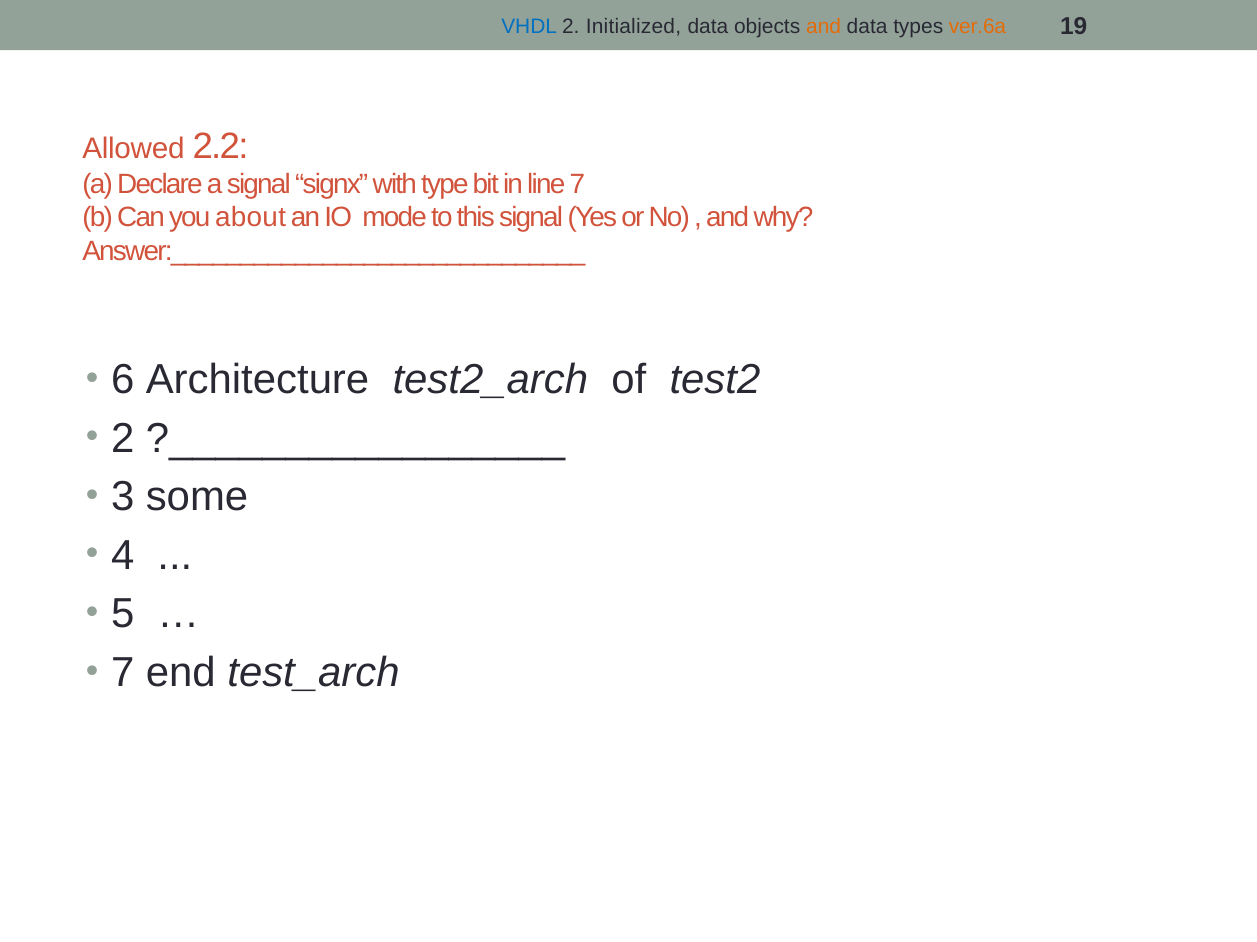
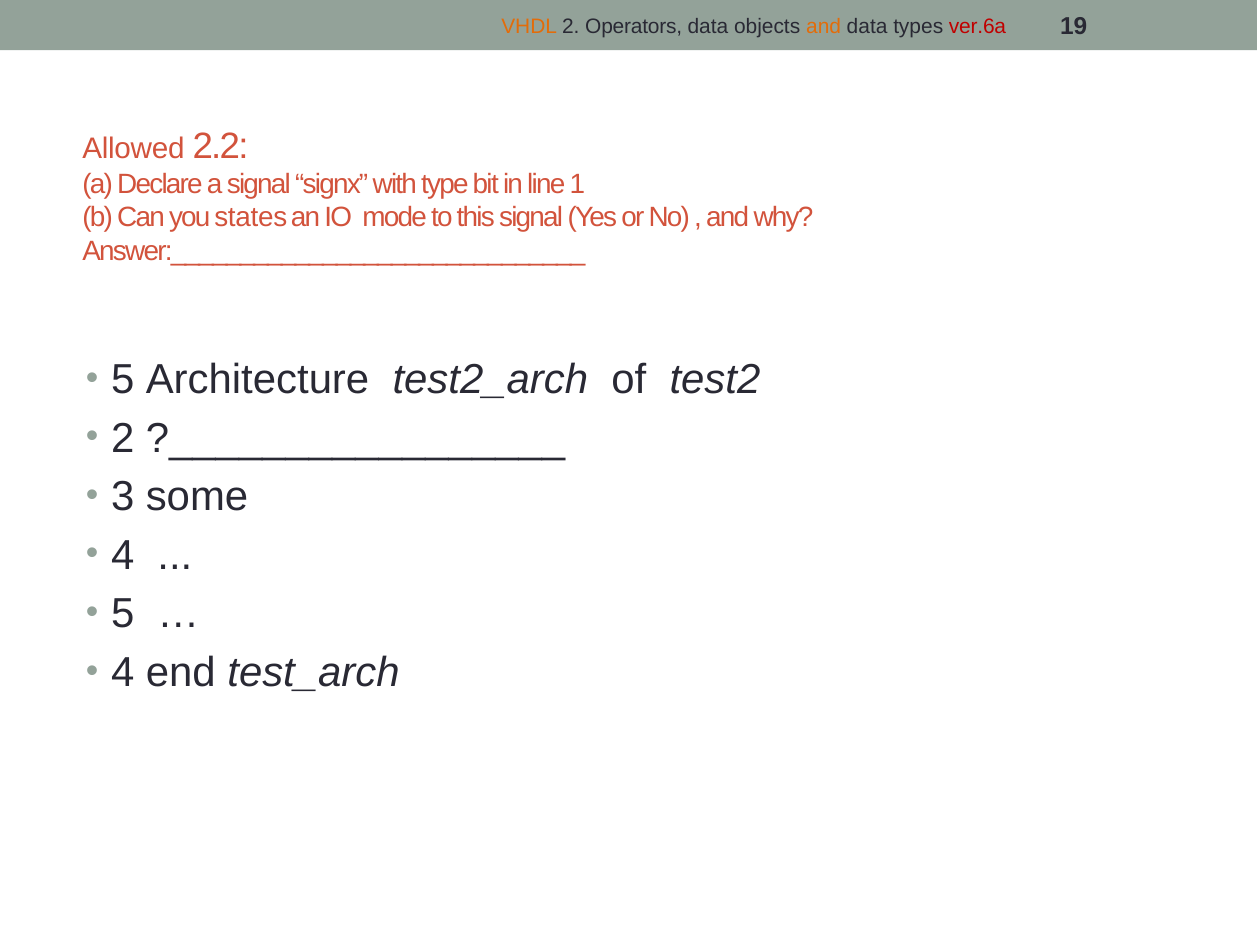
VHDL colour: blue -> orange
Initialized: Initialized -> Operators
ver.6a colour: orange -> red
line 7: 7 -> 1
about: about -> states
6 at (123, 380): 6 -> 5
7 at (123, 673): 7 -> 4
